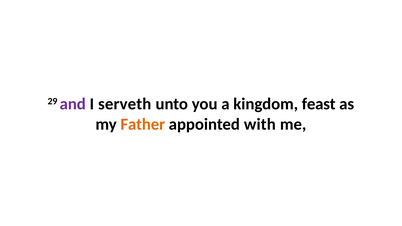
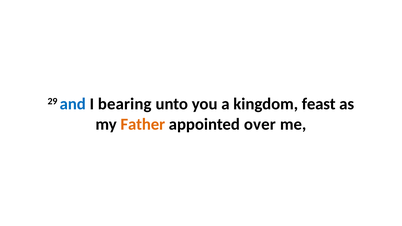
and colour: purple -> blue
serveth: serveth -> bearing
with: with -> over
